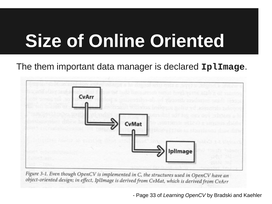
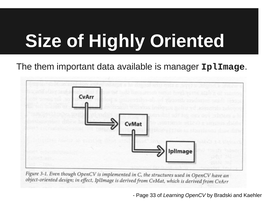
Online: Online -> Highly
manager: manager -> available
declared: declared -> manager
